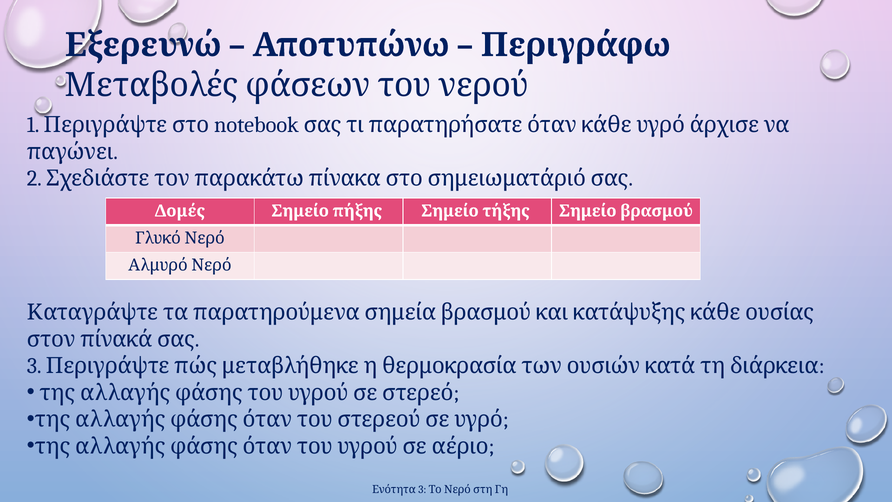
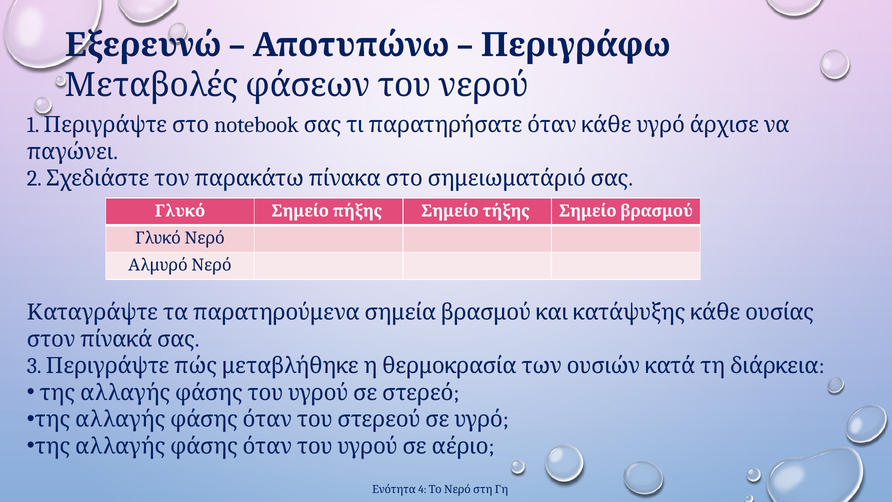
Δομές: Δομές -> Γλυκό
3 at (422, 489): 3 -> 4
